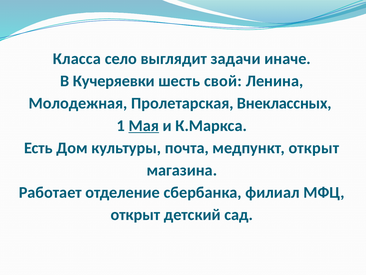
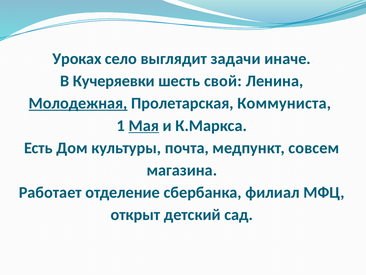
Класса: Класса -> Уроках
Молодежная underline: none -> present
Внеклассных: Внеклассных -> Коммуниста
медпункт открыт: открыт -> совсем
